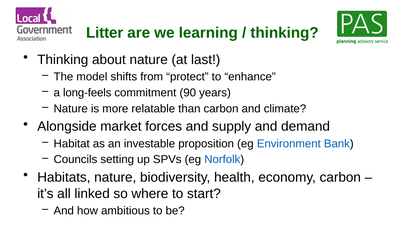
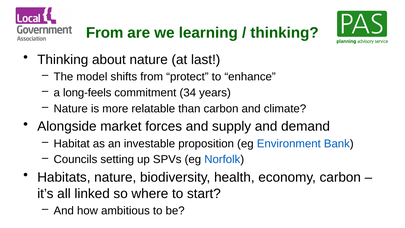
Litter at (105, 33): Litter -> From
90: 90 -> 34
